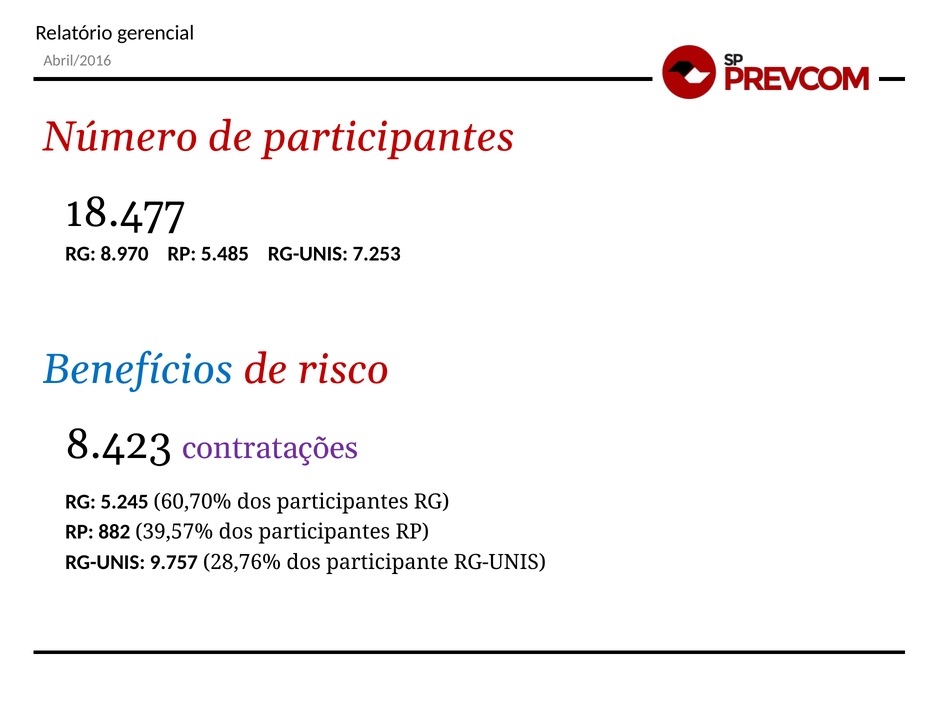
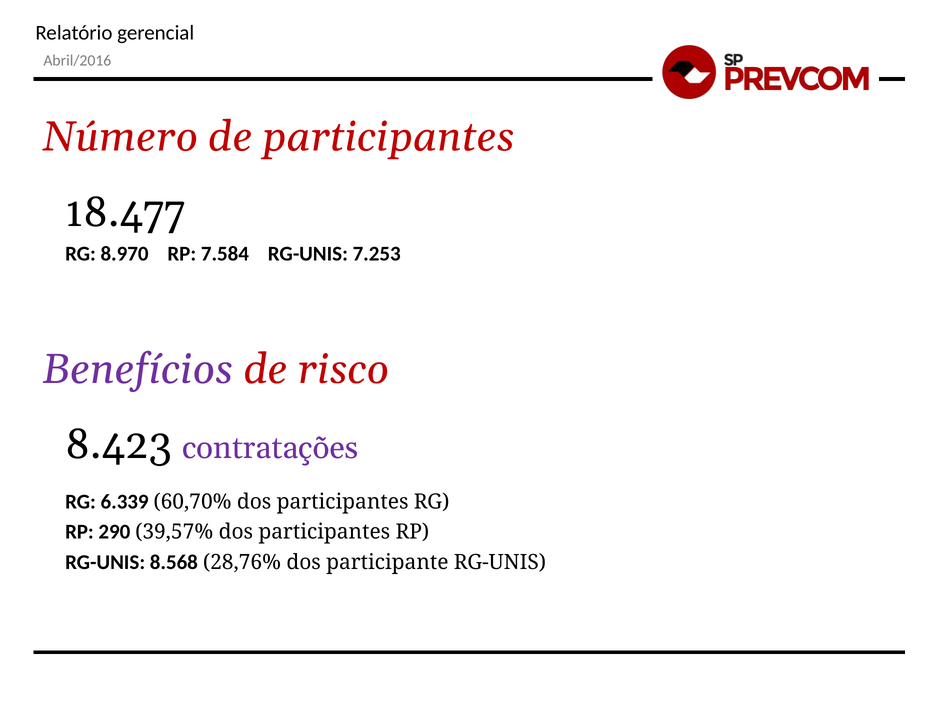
5.485: 5.485 -> 7.584
Benefícios colour: blue -> purple
5.245: 5.245 -> 6.339
882: 882 -> 290
9.757: 9.757 -> 8.568
